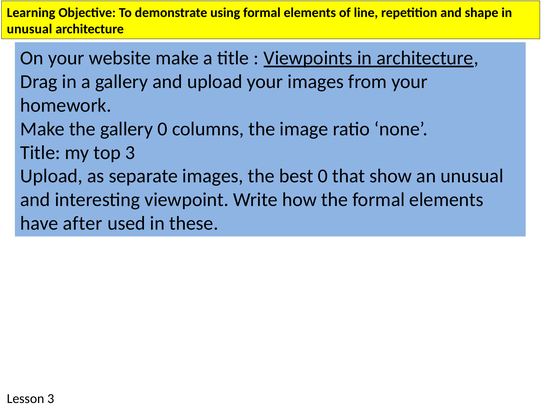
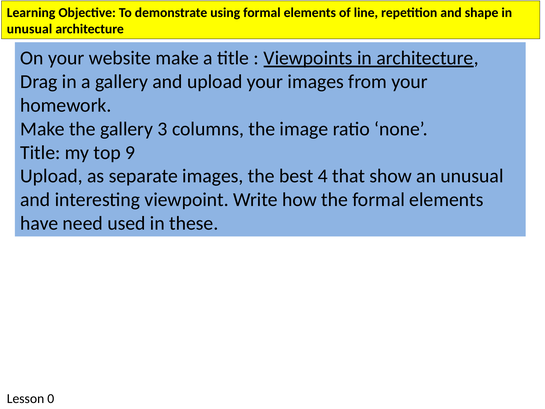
gallery 0: 0 -> 3
top 3: 3 -> 9
best 0: 0 -> 4
after: after -> need
Lesson 3: 3 -> 0
